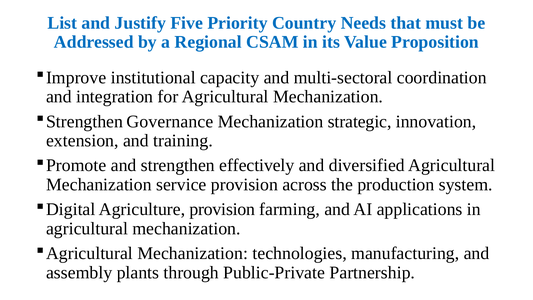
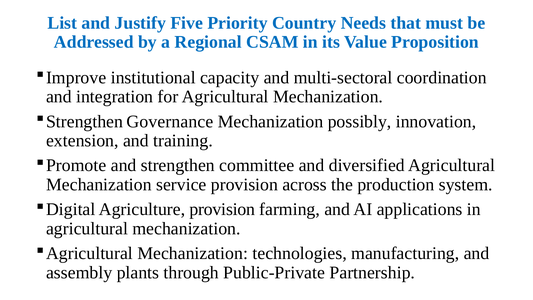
strategic: strategic -> possibly
effectively: effectively -> committee
